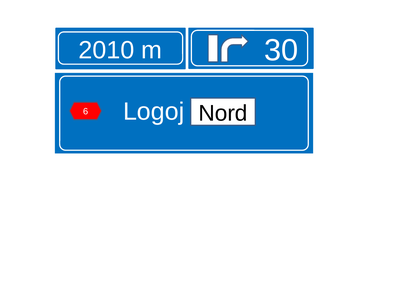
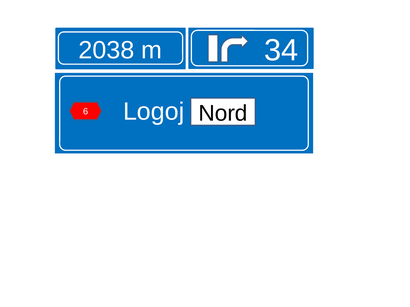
2010: 2010 -> 2038
30: 30 -> 34
